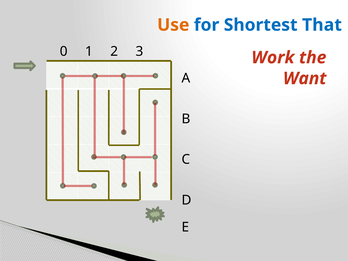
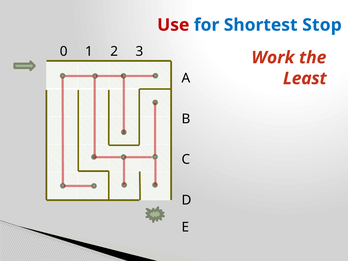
Use colour: orange -> red
That: That -> Stop
Want: Want -> Least
